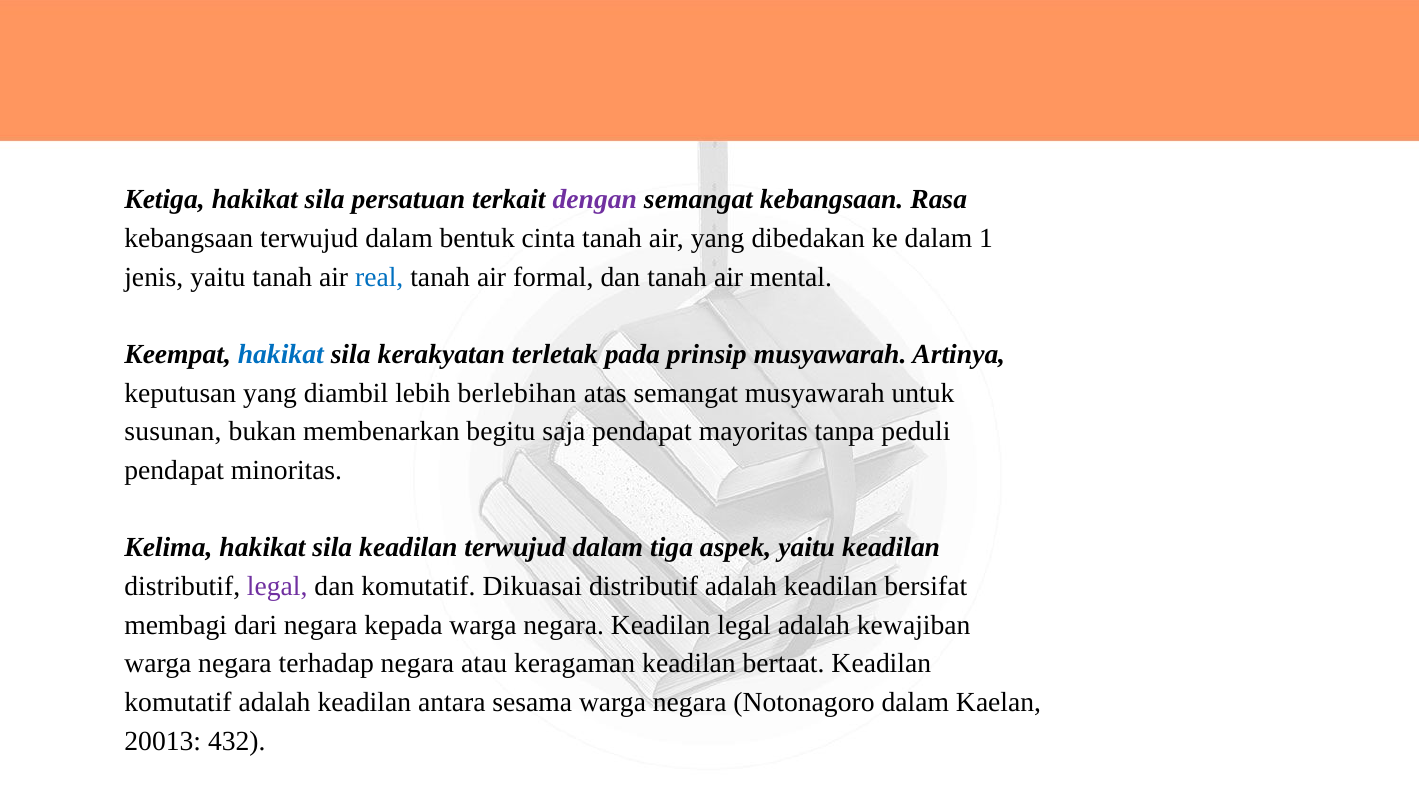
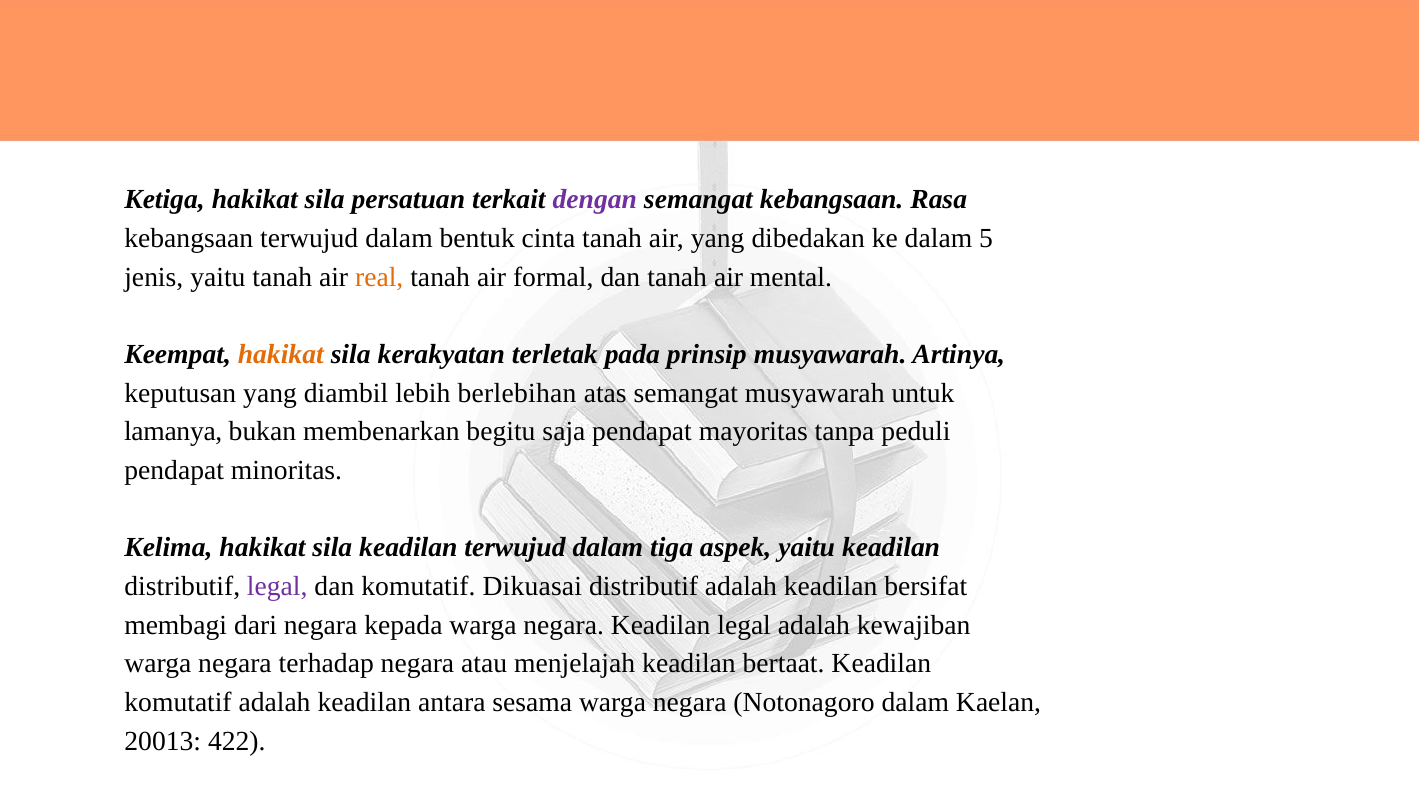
1: 1 -> 5
real colour: blue -> orange
hakikat at (281, 355) colour: blue -> orange
susunan: susunan -> lamanya
keragaman: keragaman -> menjelajah
432: 432 -> 422
